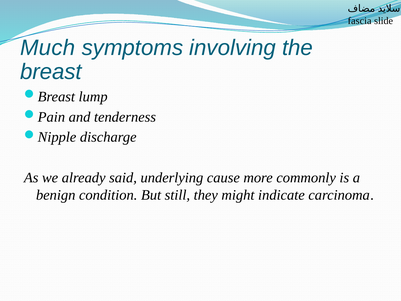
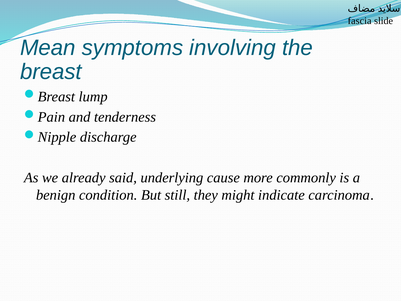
Much: Much -> Mean
